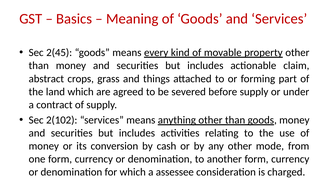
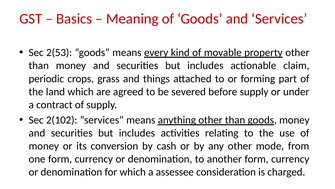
2(45: 2(45 -> 2(53
abstract: abstract -> periodic
